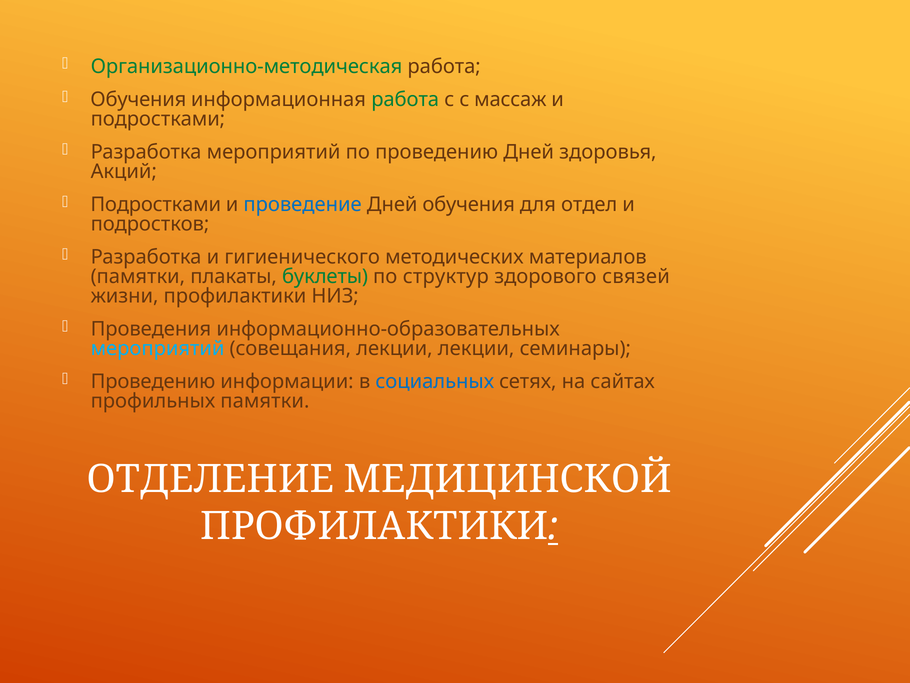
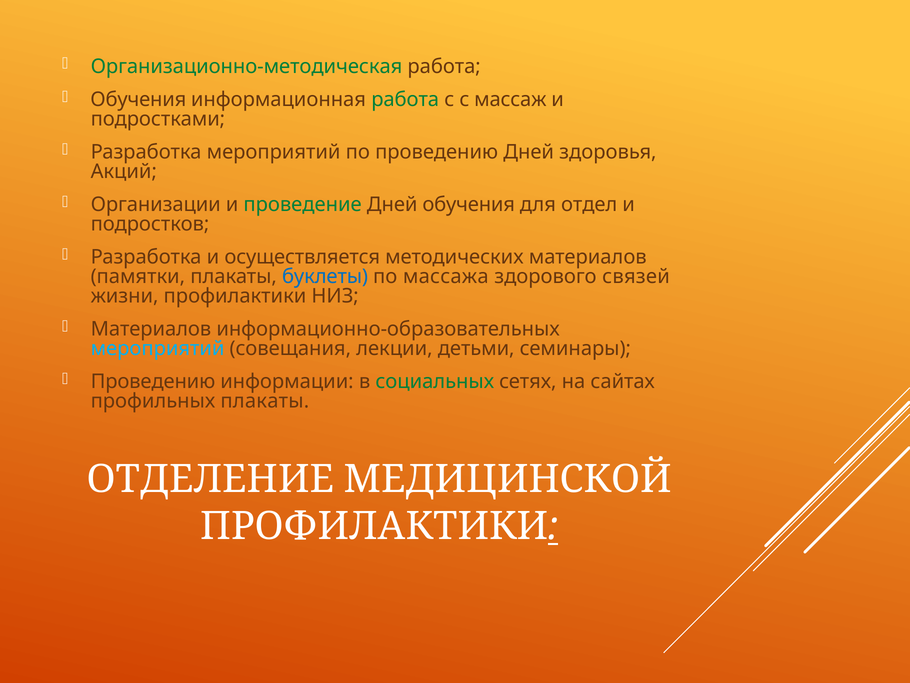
Подростками at (156, 204): Подростками -> Организации
проведение colour: blue -> green
гигиенического: гигиенического -> осуществляется
буклеты colour: green -> blue
структур: структур -> массажа
Проведения at (151, 329): Проведения -> Материалов
лекции лекции: лекции -> детьми
социальных colour: blue -> green
профильных памятки: памятки -> плакаты
